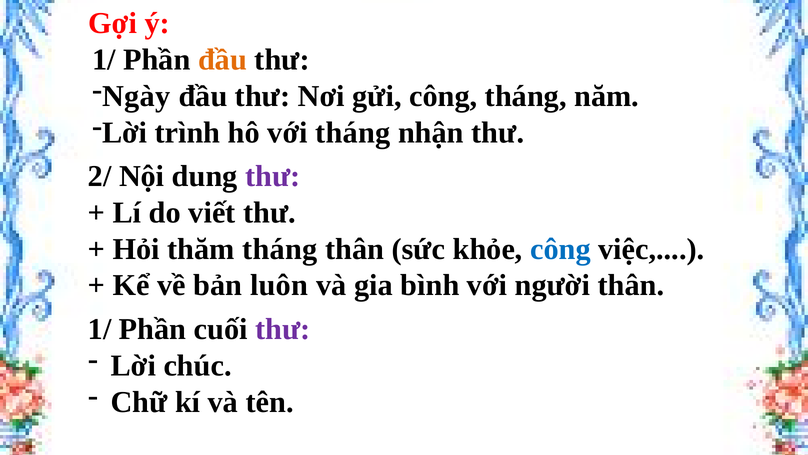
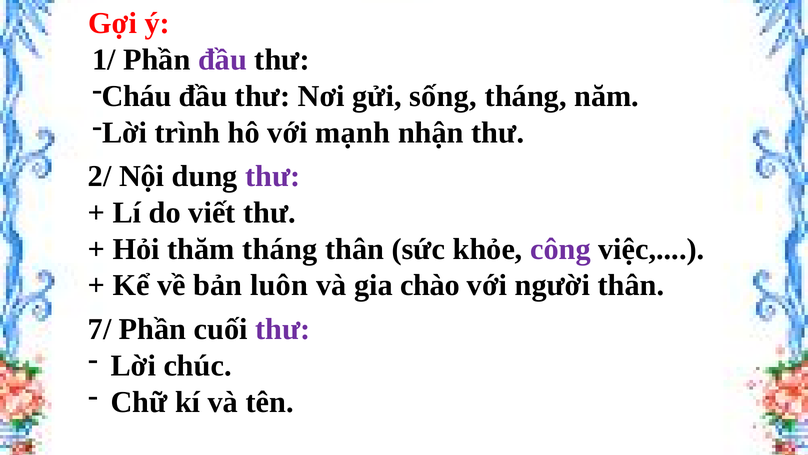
đầu at (222, 60) colour: orange -> purple
Ngày: Ngày -> Cháu
gửi công: công -> sống
với tháng: tháng -> mạnh
công at (560, 249) colour: blue -> purple
bình: bình -> chào
1/ at (100, 329): 1/ -> 7/
